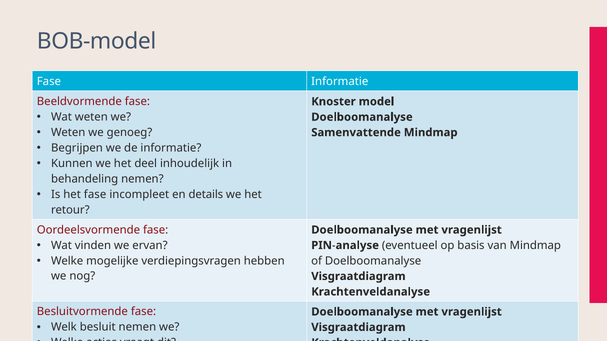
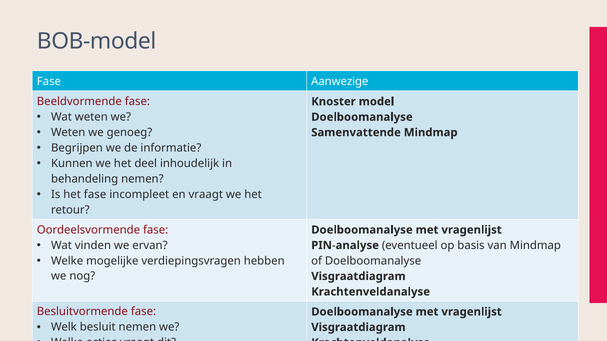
Fase Informatie: Informatie -> Aanwezige
en details: details -> vraagt
